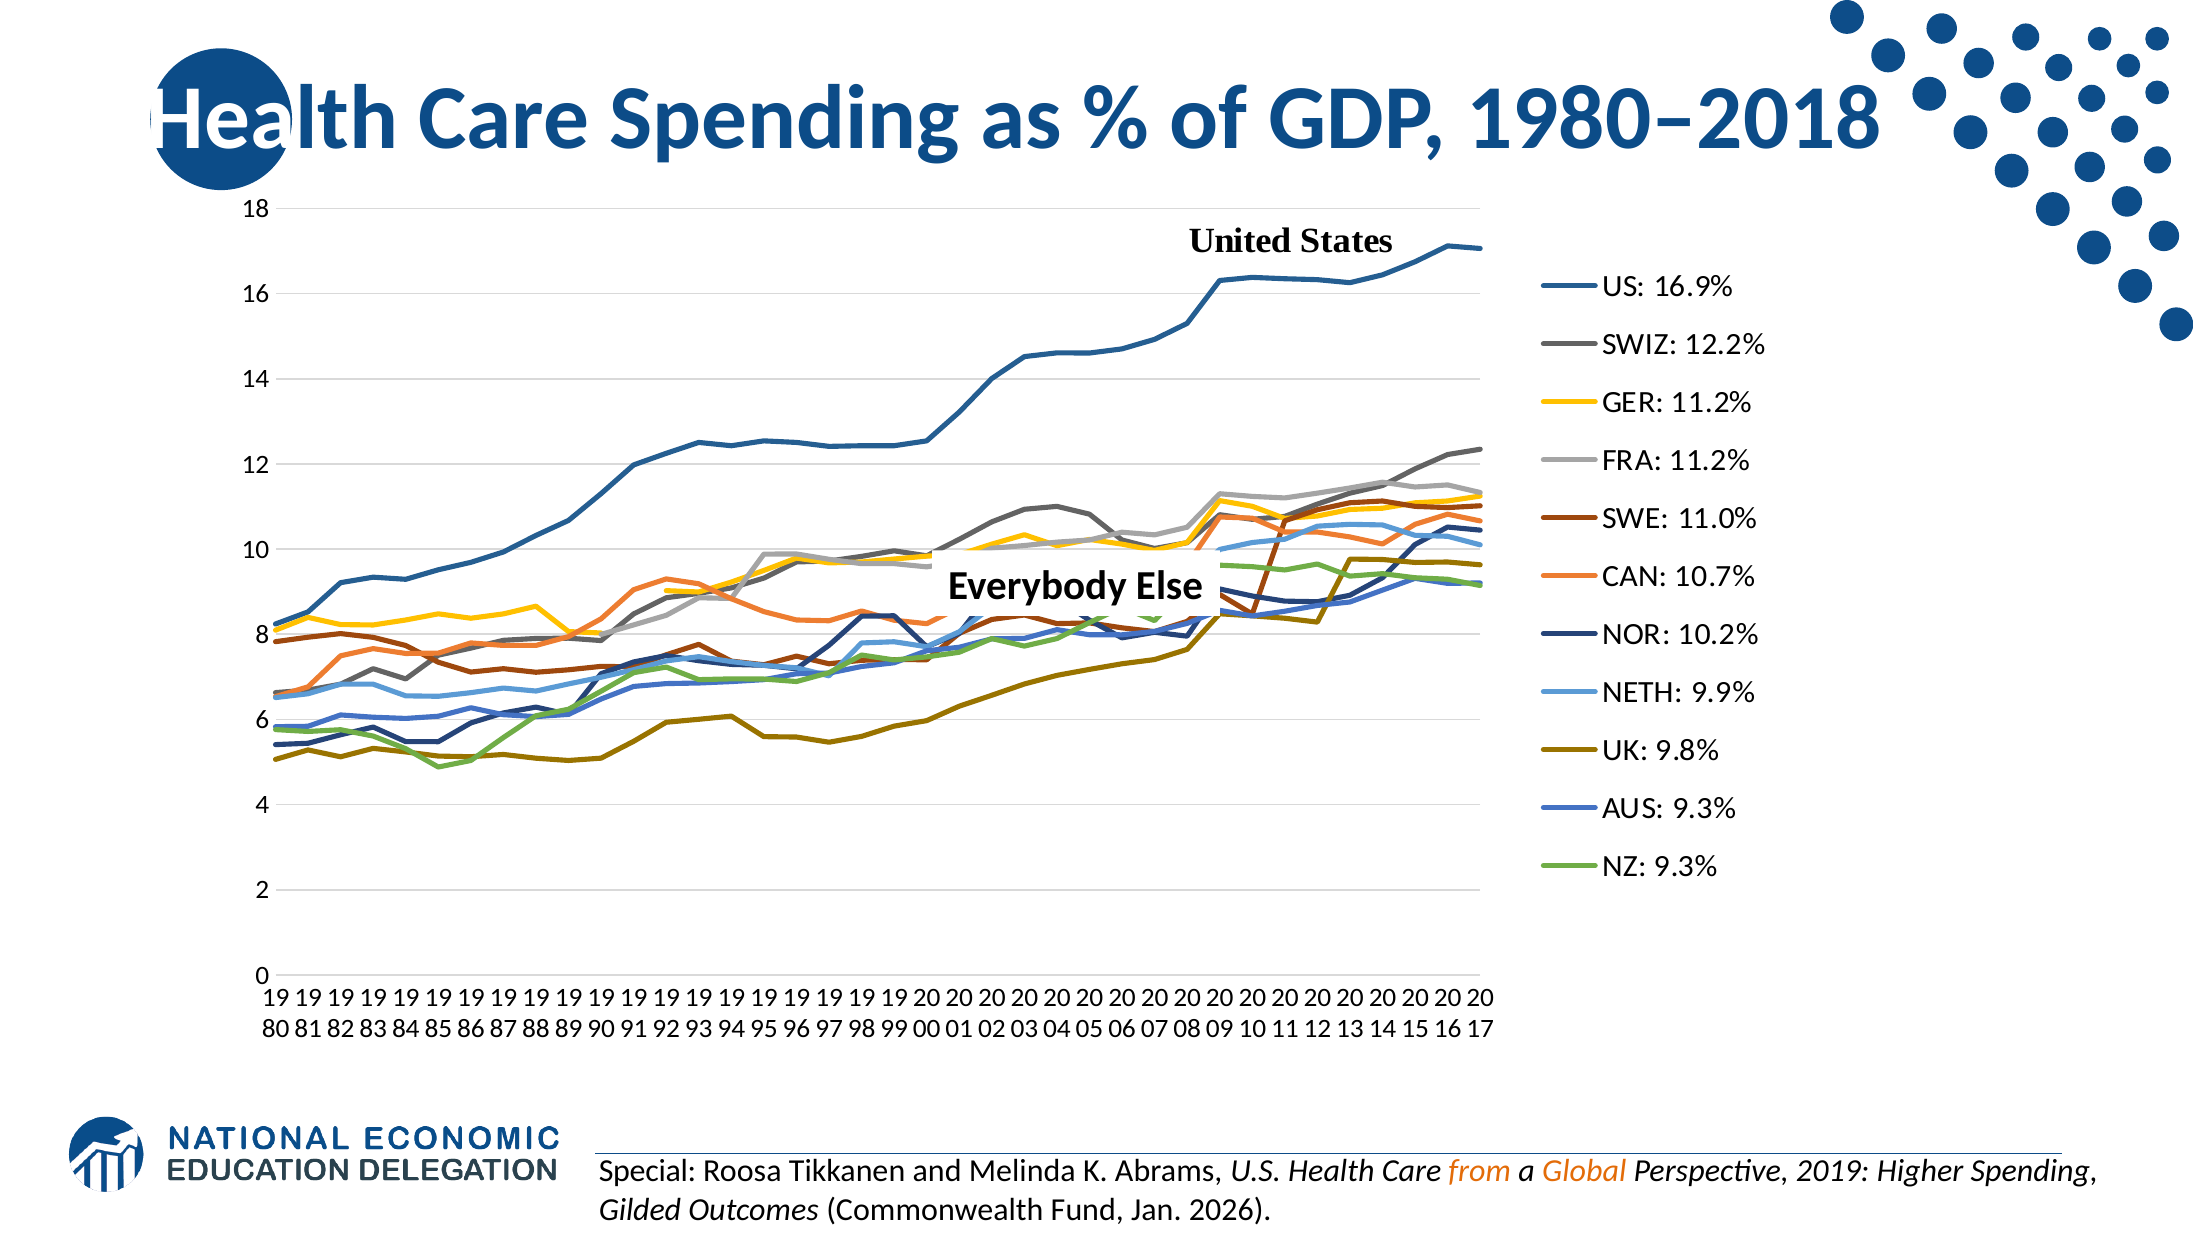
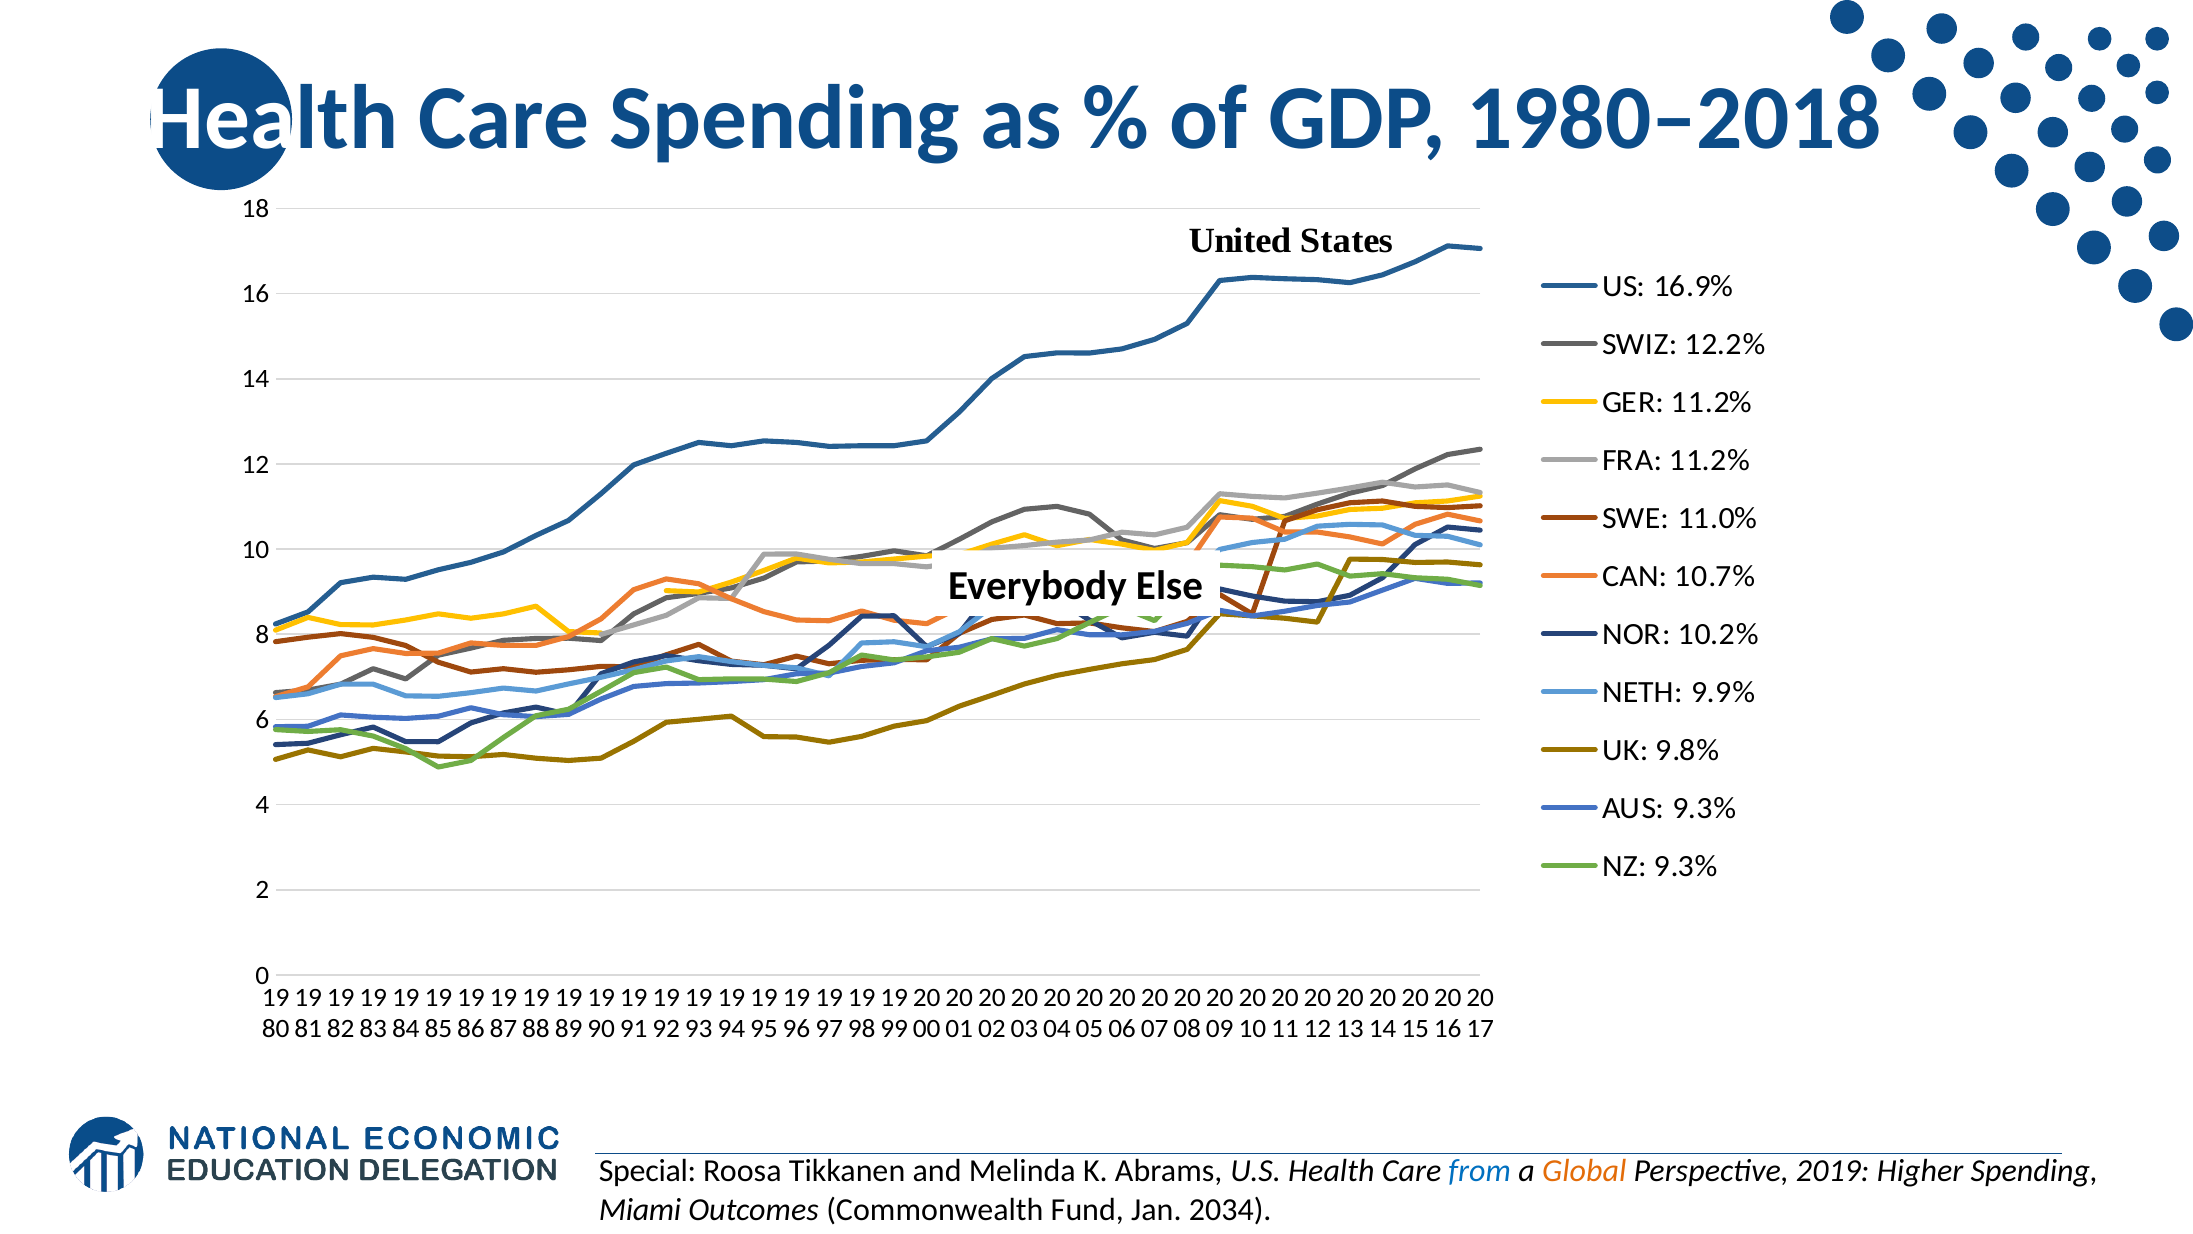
from colour: orange -> blue
Gilded: Gilded -> Miami
2026: 2026 -> 2034
